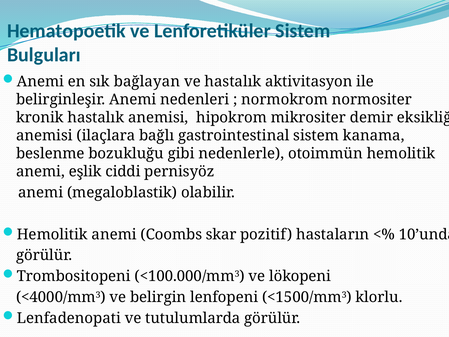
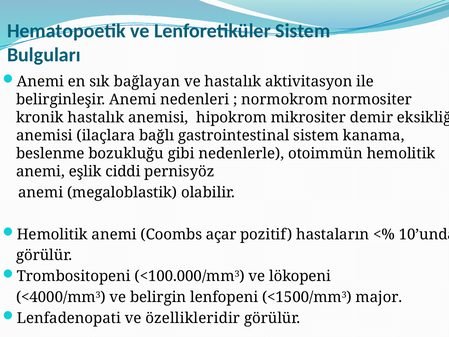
skar: skar -> açar
klorlu: klorlu -> major
tutulumlarda: tutulumlarda -> özellikleridir
